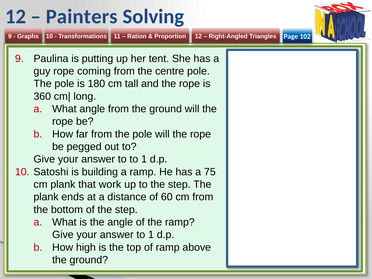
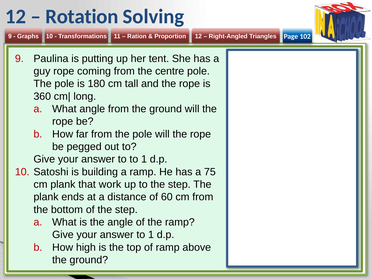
Painters: Painters -> Rotation
